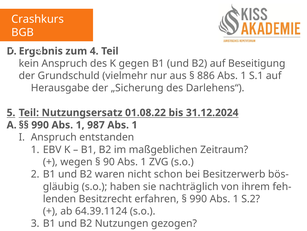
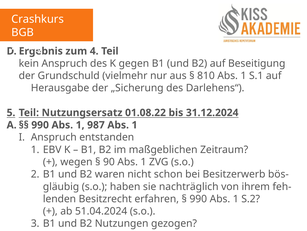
886: 886 -> 810
64.39.1124: 64.39.1124 -> 51.04.2024
